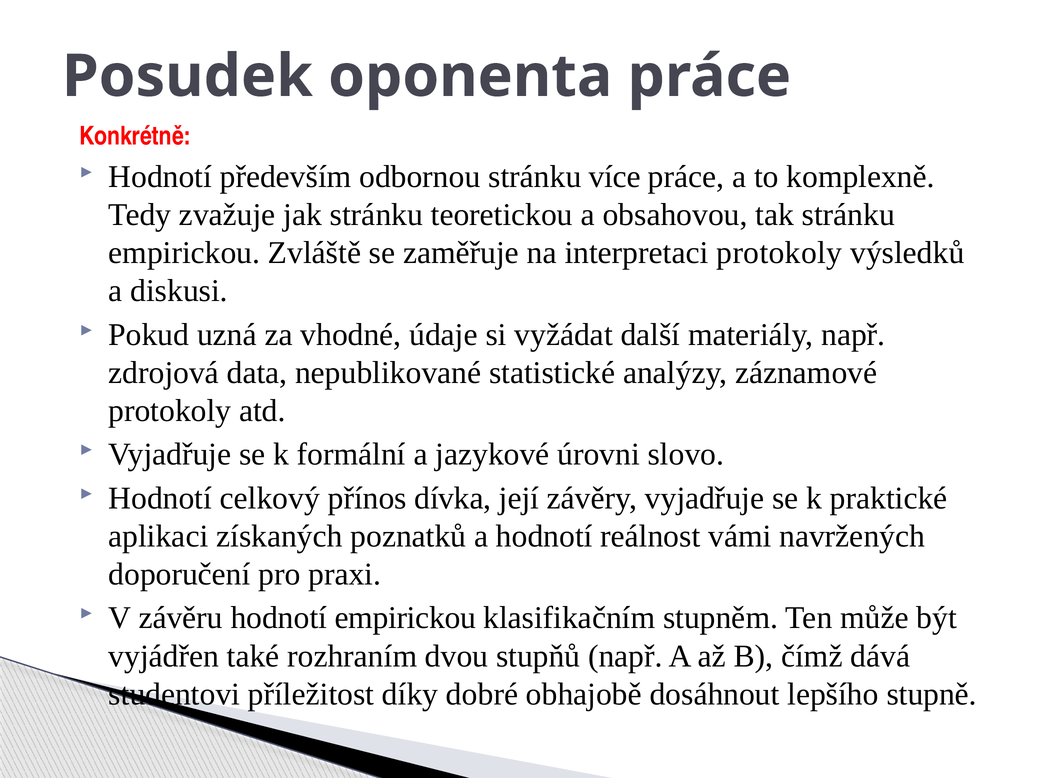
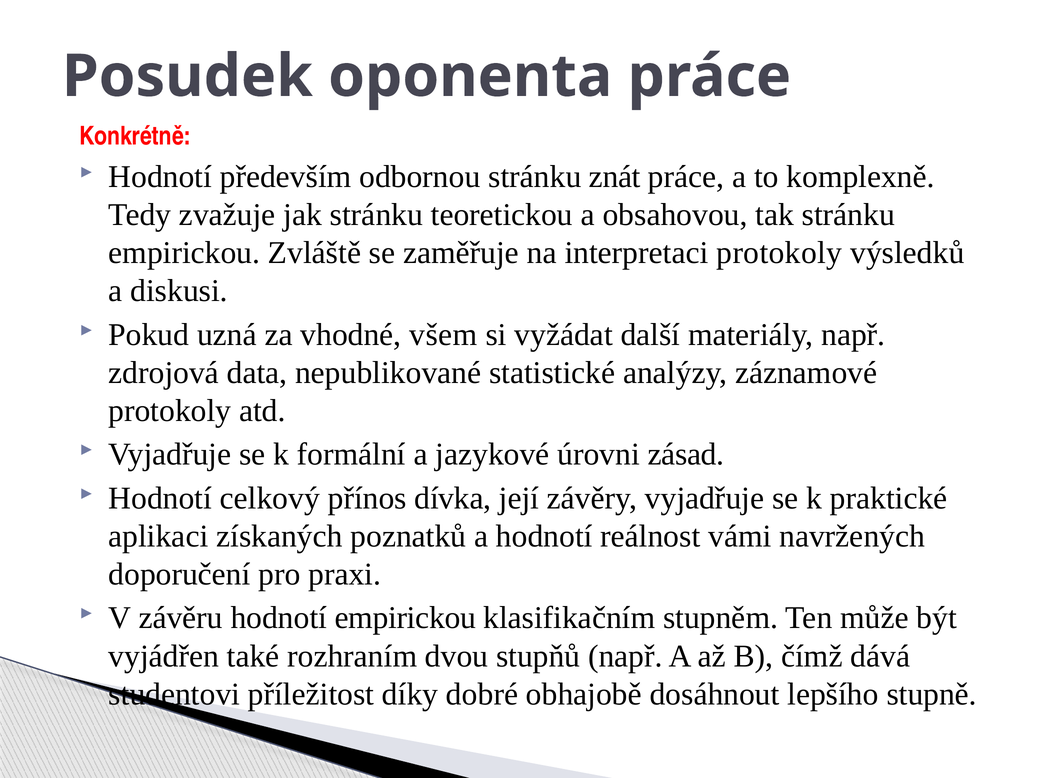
více: více -> znát
údaje: údaje -> všem
slovo: slovo -> zásad
